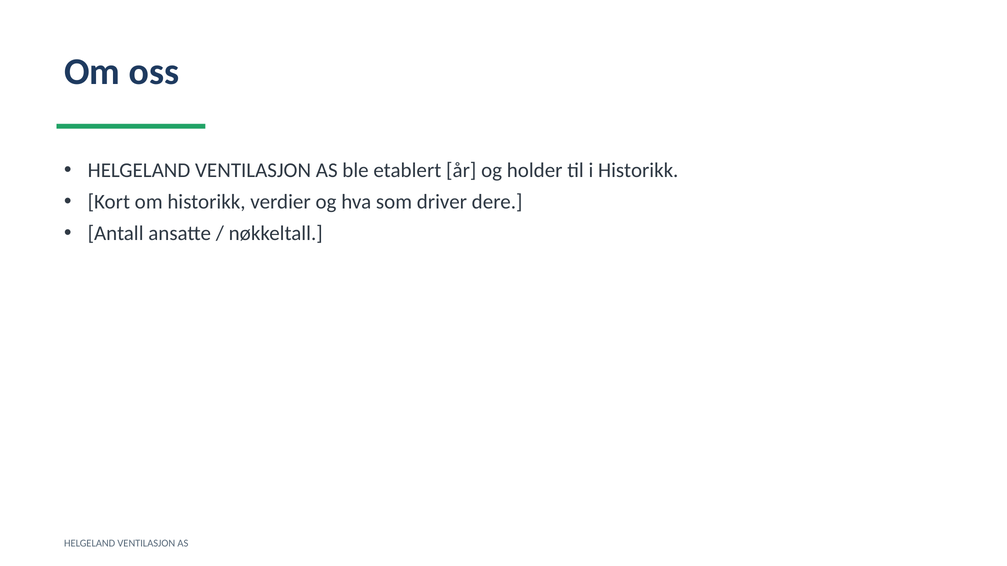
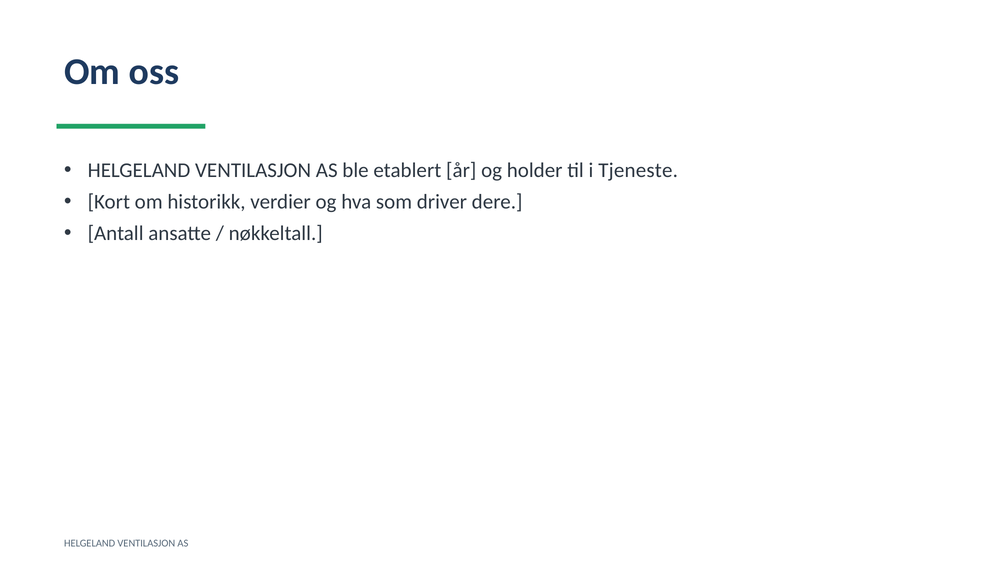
i Historikk: Historikk -> Tjeneste
